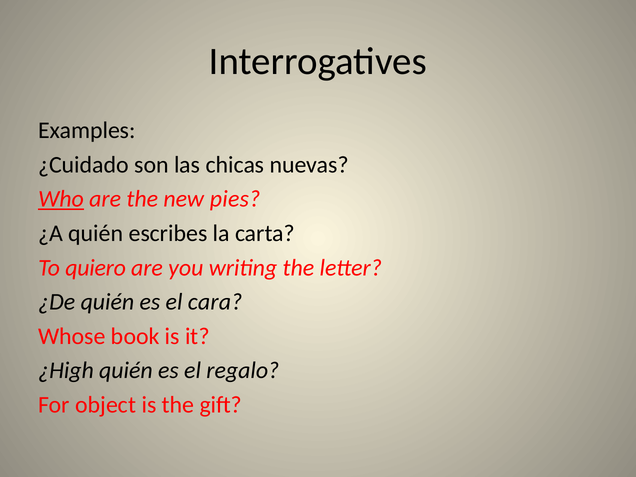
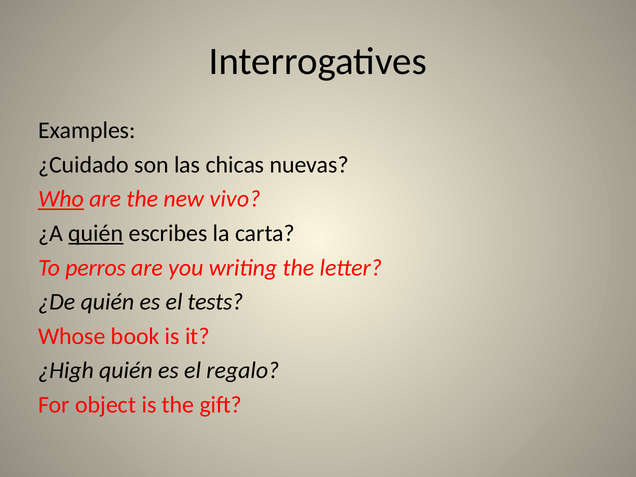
pies: pies -> vivo
quién at (96, 233) underline: none -> present
quiero: quiero -> perros
cara: cara -> tests
